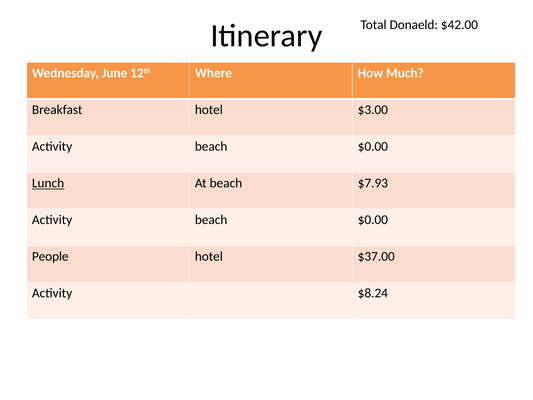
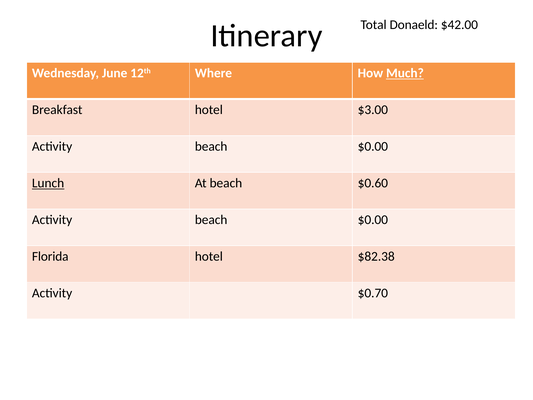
Much underline: none -> present
$7.93: $7.93 -> $0.60
People: People -> Florida
$37.00: $37.00 -> $82.38
$8.24: $8.24 -> $0.70
